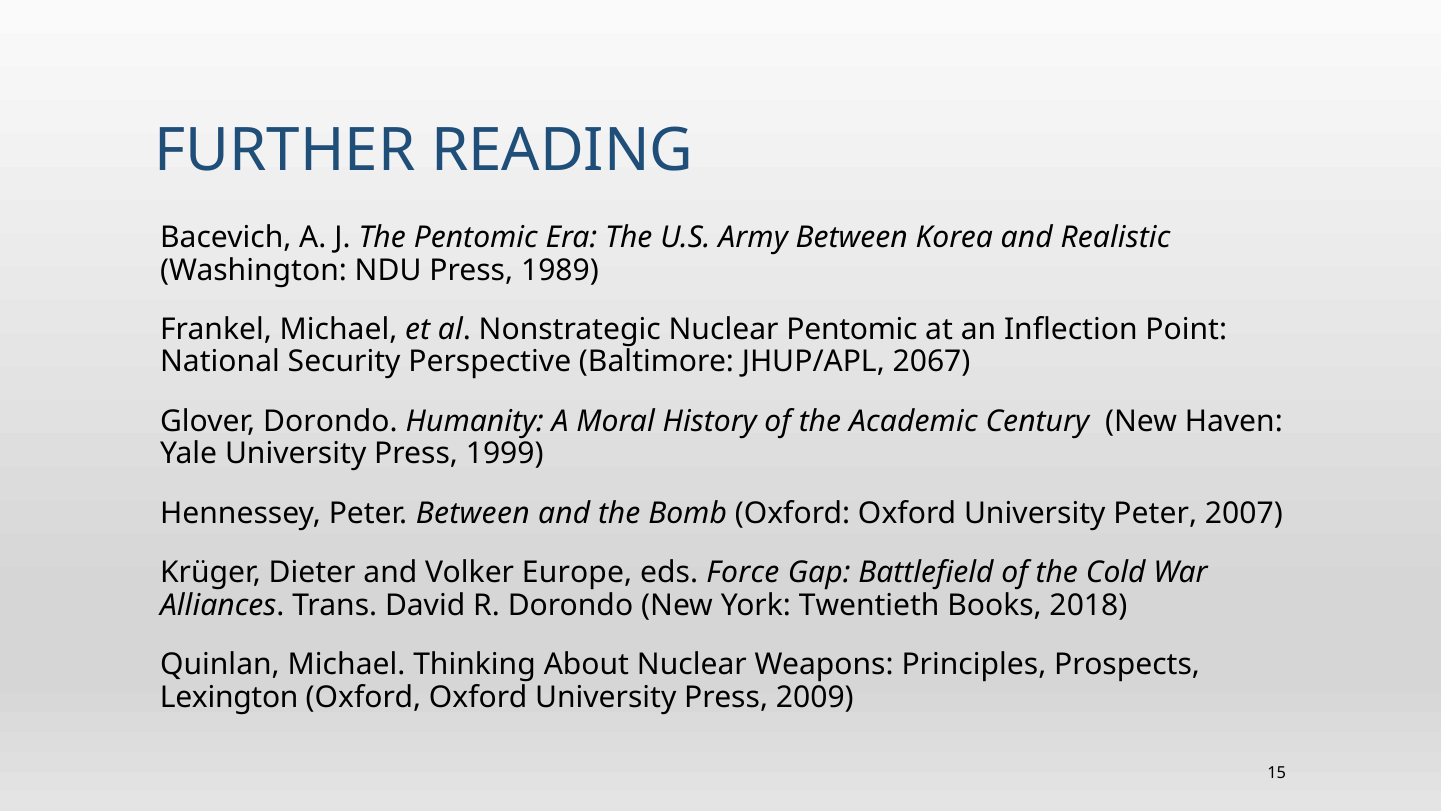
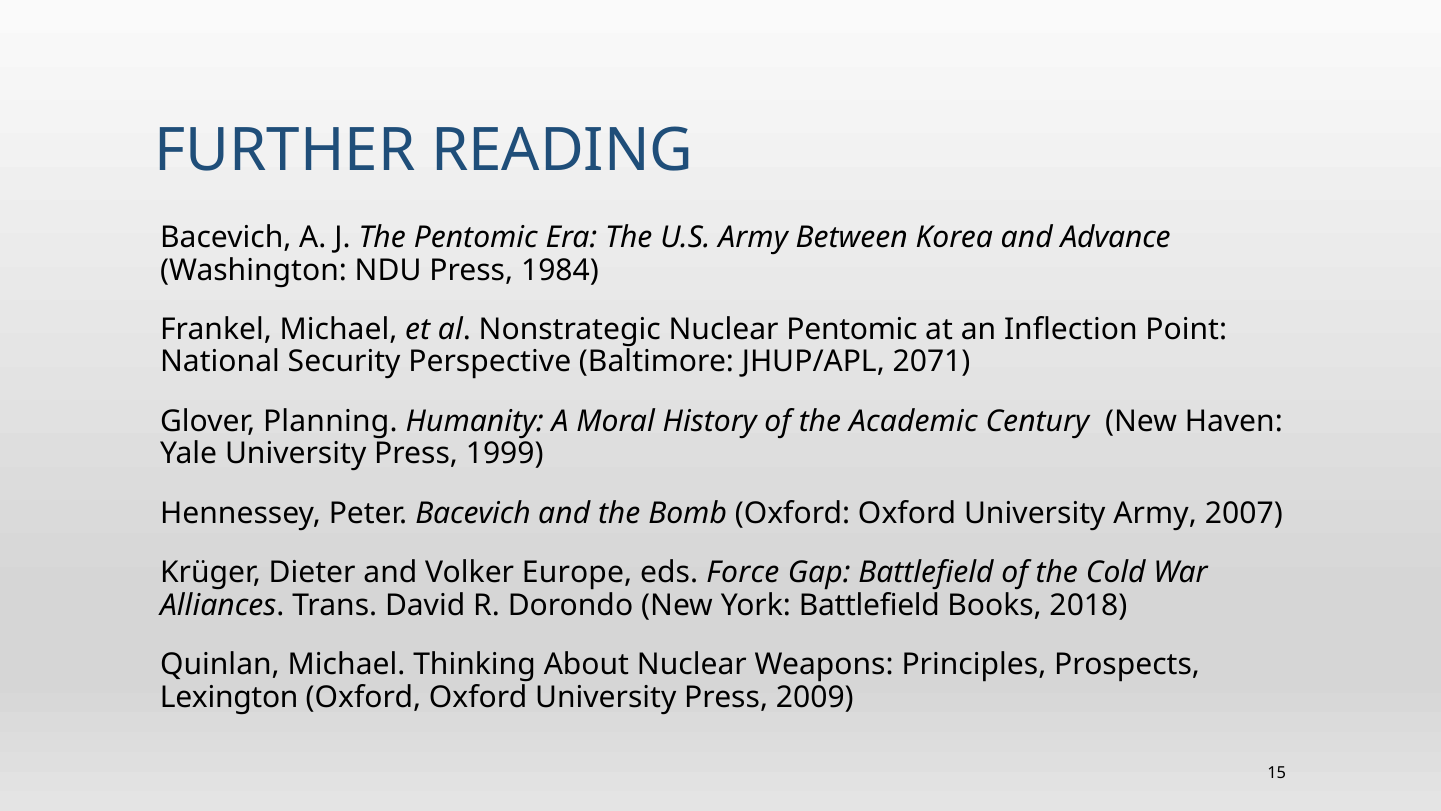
Realistic: Realistic -> Advance
1989: 1989 -> 1984
2067: 2067 -> 2071
Glover Dorondo: Dorondo -> Planning
Peter Between: Between -> Bacevich
University Peter: Peter -> Army
York Twentieth: Twentieth -> Battlefield
